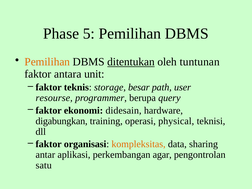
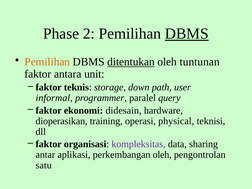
5: 5 -> 2
DBMS at (187, 34) underline: none -> present
besar: besar -> down
resourse: resourse -> informal
berupa: berupa -> paralel
digabungkan: digabungkan -> dioperasikan
kompleksitas colour: orange -> purple
perkembangan agar: agar -> oleh
